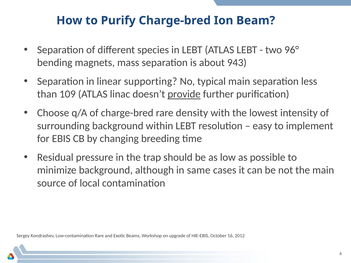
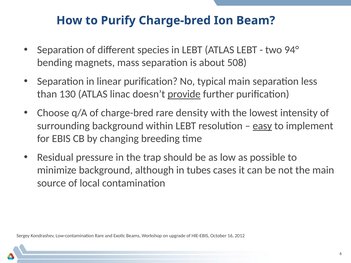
96°: 96° -> 94°
943: 943 -> 508
linear supporting: supporting -> purification
109: 109 -> 130
easy underline: none -> present
same: same -> tubes
